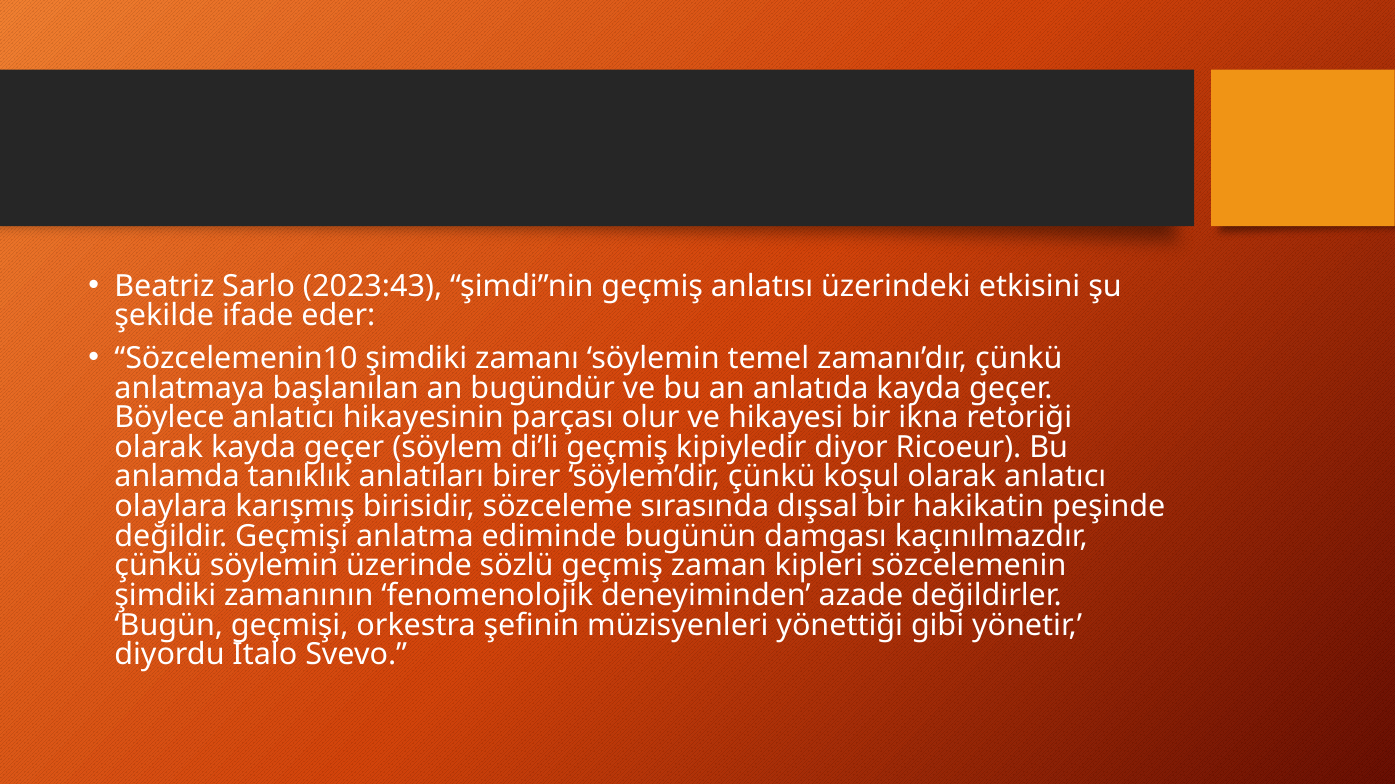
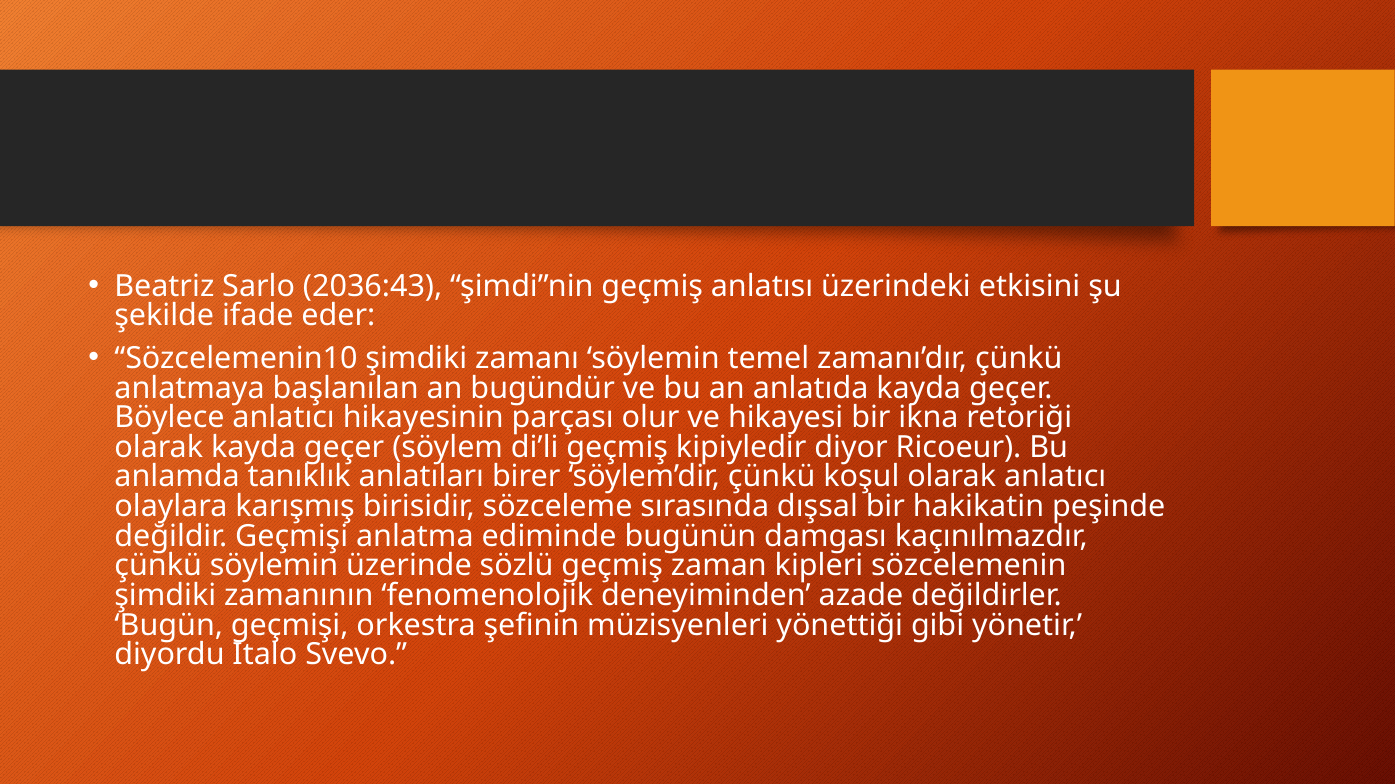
2023:43: 2023:43 -> 2036:43
